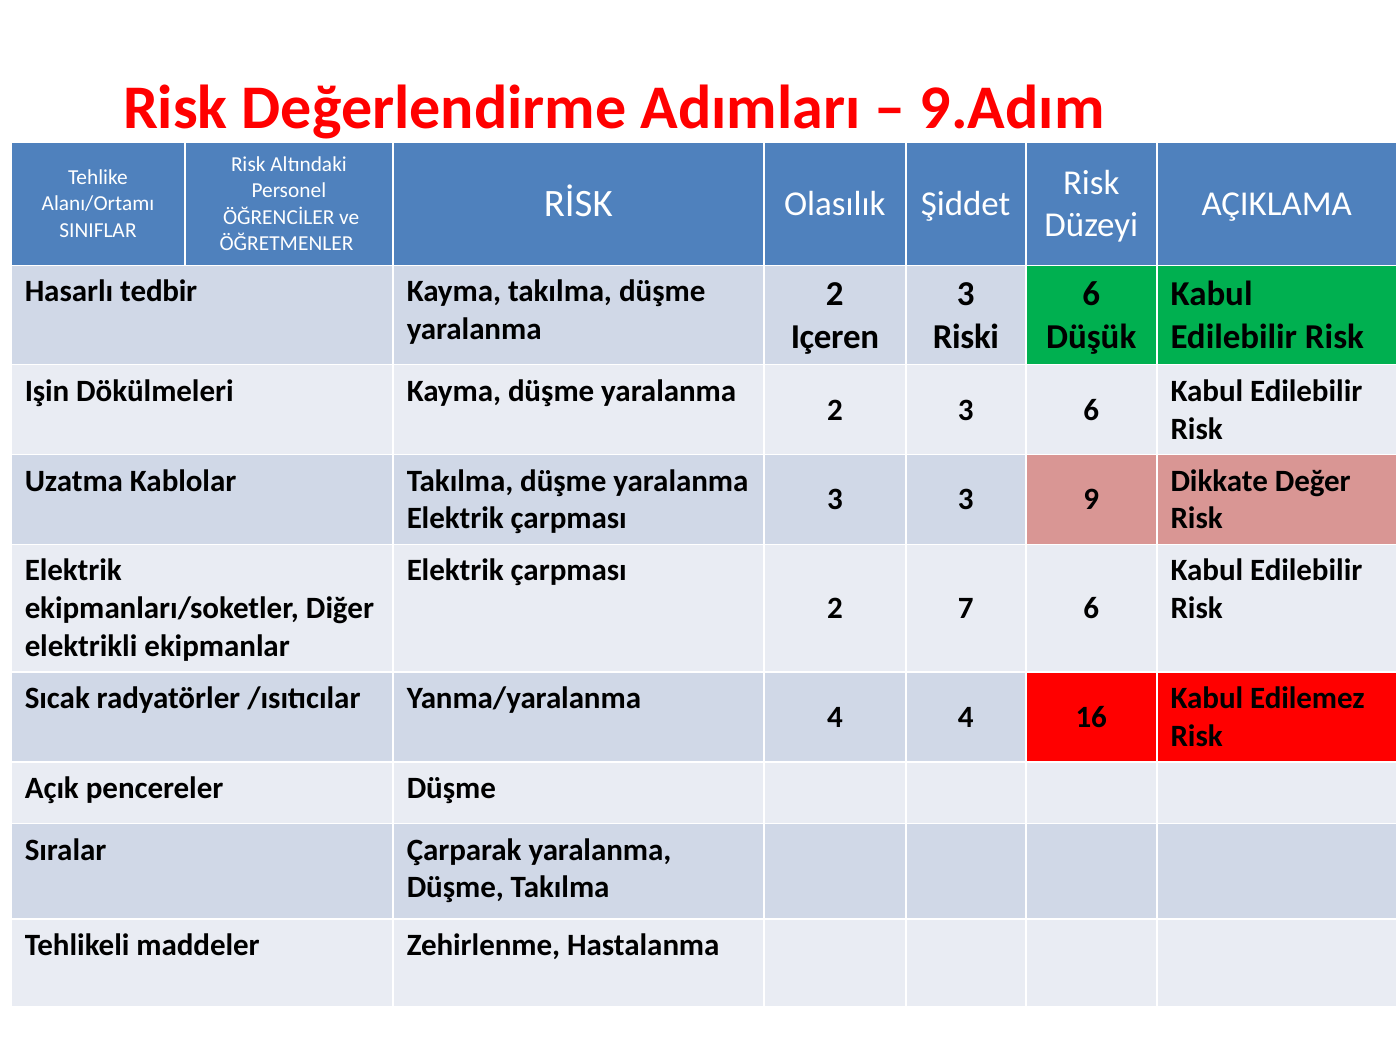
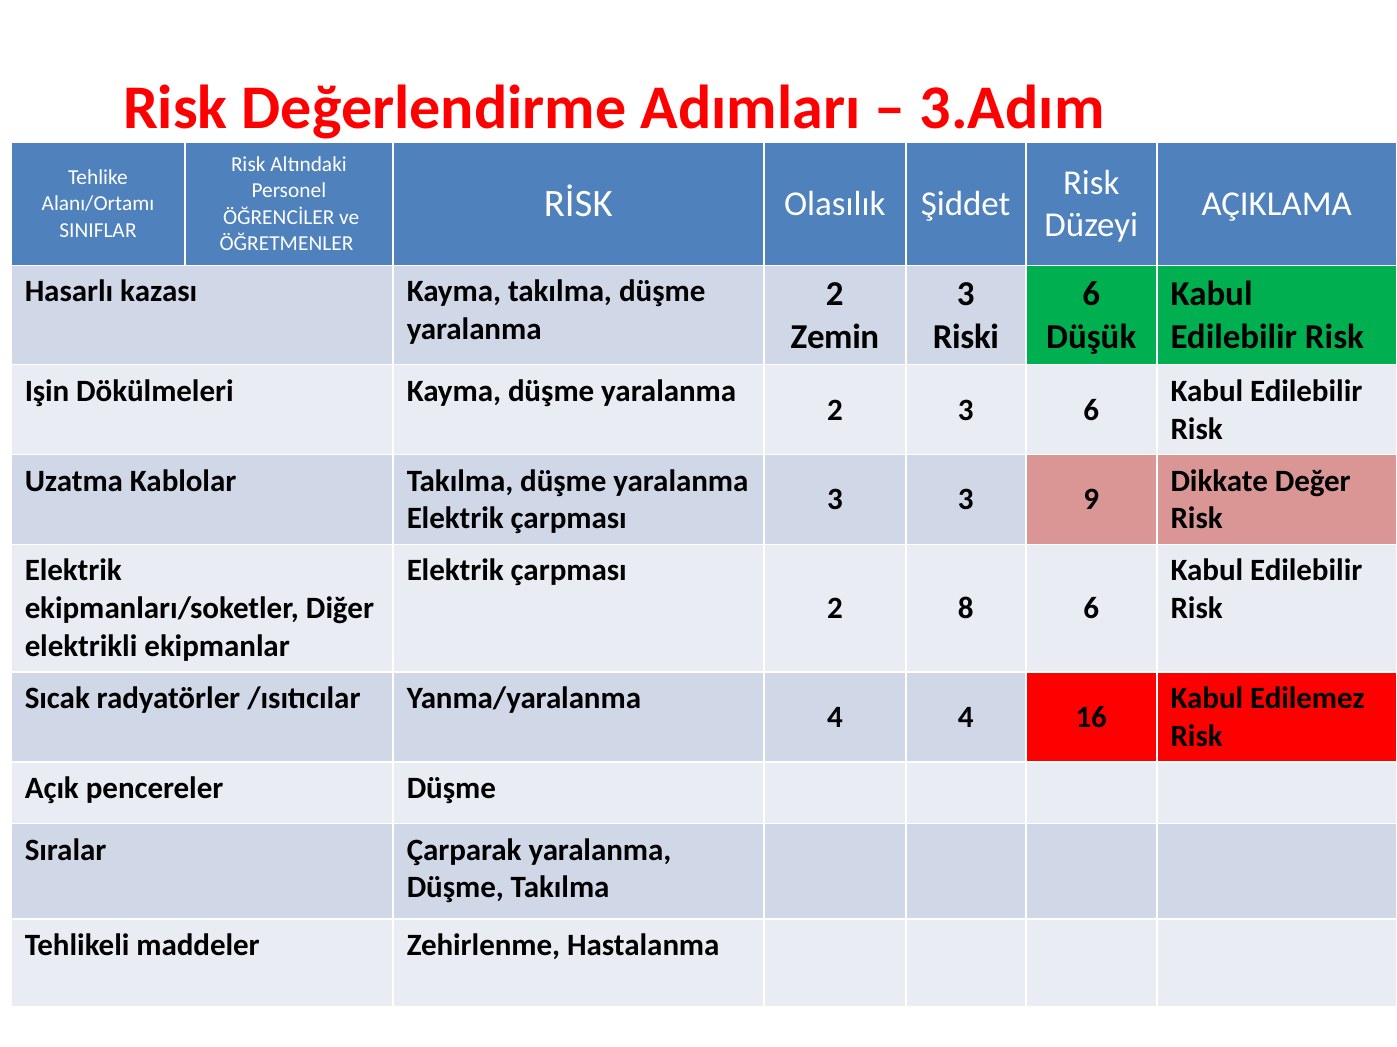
9.Adım: 9.Adım -> 3.Adım
tedbir: tedbir -> kazası
Içeren: Içeren -> Zemin
7: 7 -> 8
